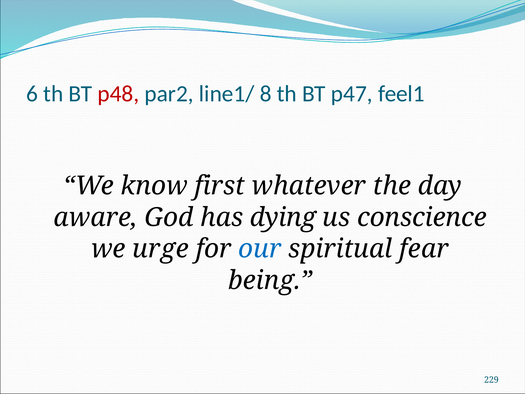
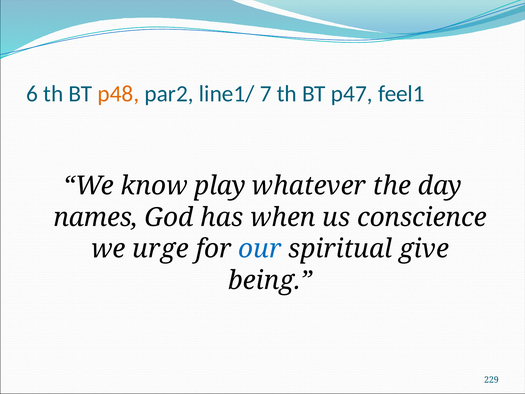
p48 colour: red -> orange
8: 8 -> 7
first: first -> play
aware: aware -> names
dying: dying -> when
fear: fear -> give
